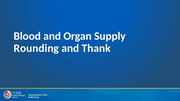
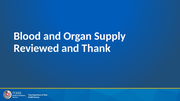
Rounding: Rounding -> Reviewed
